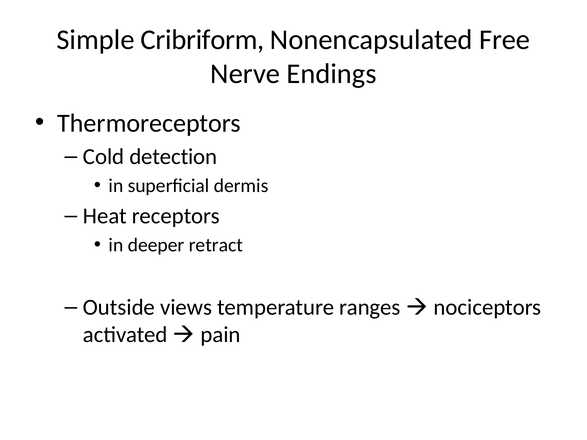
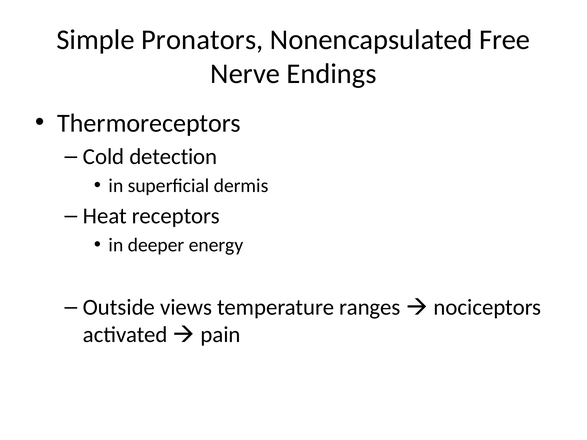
Cribriform: Cribriform -> Pronators
retract: retract -> energy
